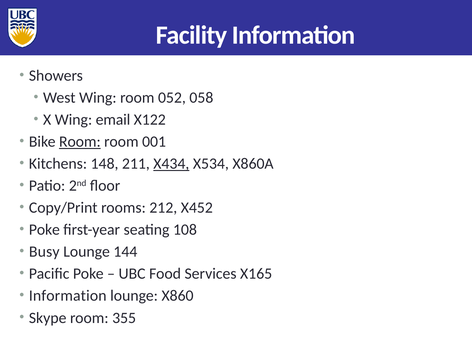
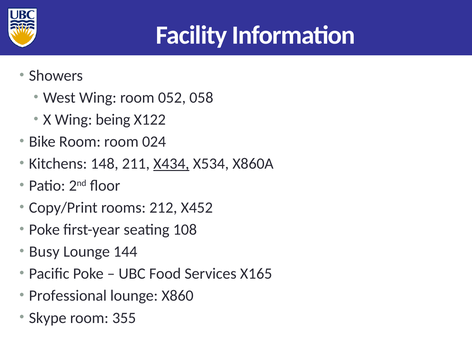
email: email -> being
Room at (80, 142) underline: present -> none
001: 001 -> 024
Information at (68, 296): Information -> Professional
